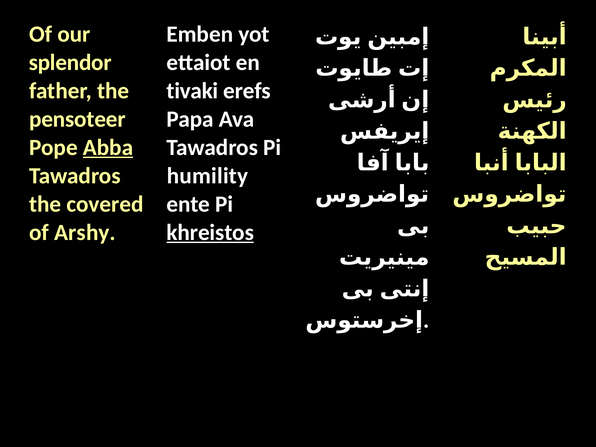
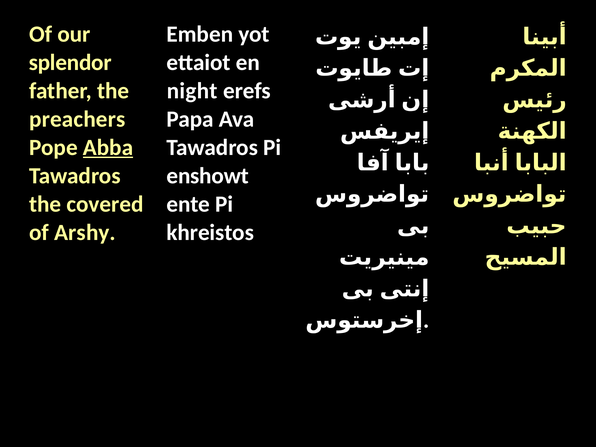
tivaki: tivaki -> night
pensoteer: pensoteer -> preachers
humility: humility -> enshowt
khreistos underline: present -> none
